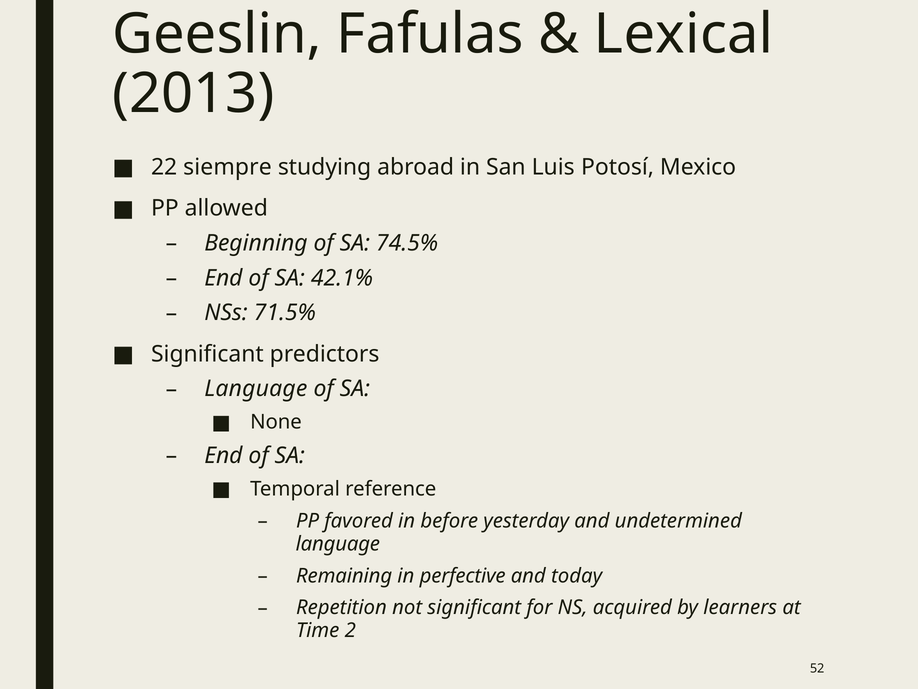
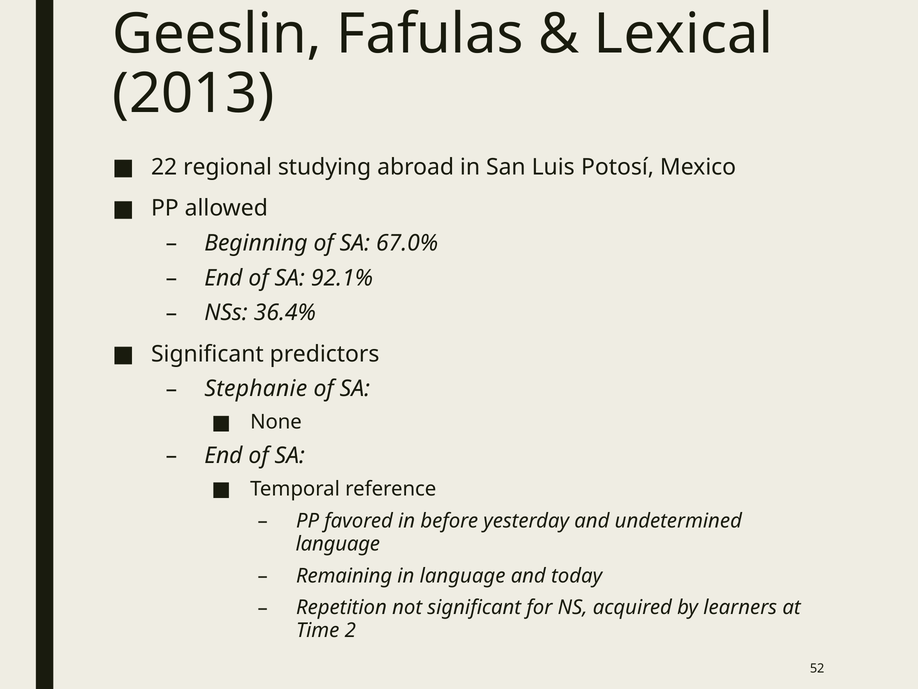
siempre: siempre -> regional
74.5%: 74.5% -> 67.0%
42.1%: 42.1% -> 92.1%
71.5%: 71.5% -> 36.4%
Language at (256, 389): Language -> Stephanie
in perfective: perfective -> language
